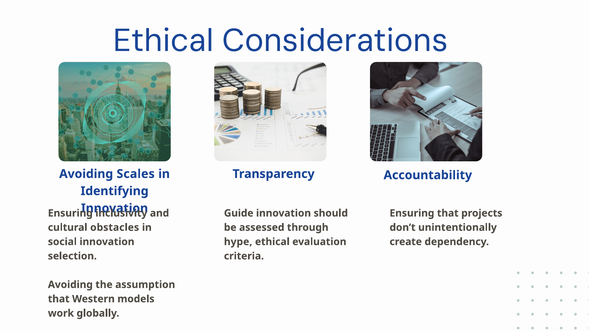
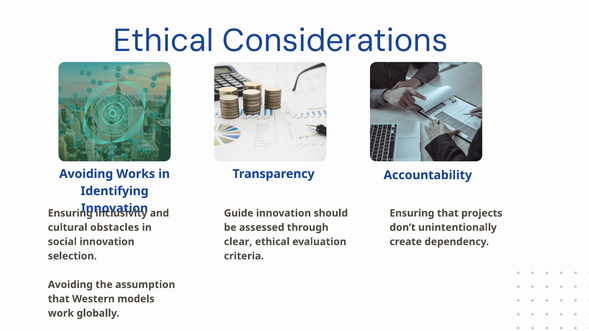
Scales: Scales -> Works
hype: hype -> clear
